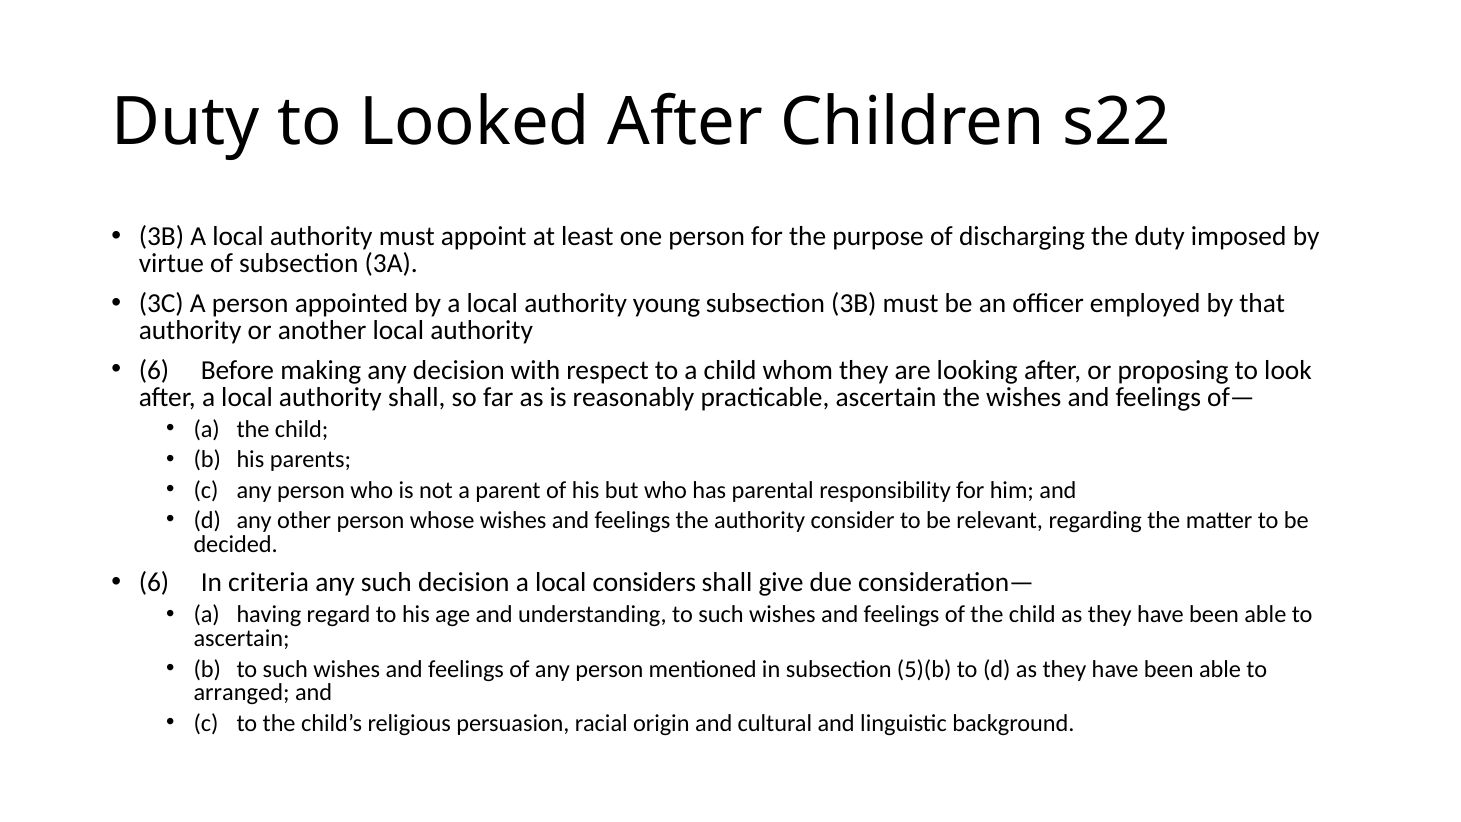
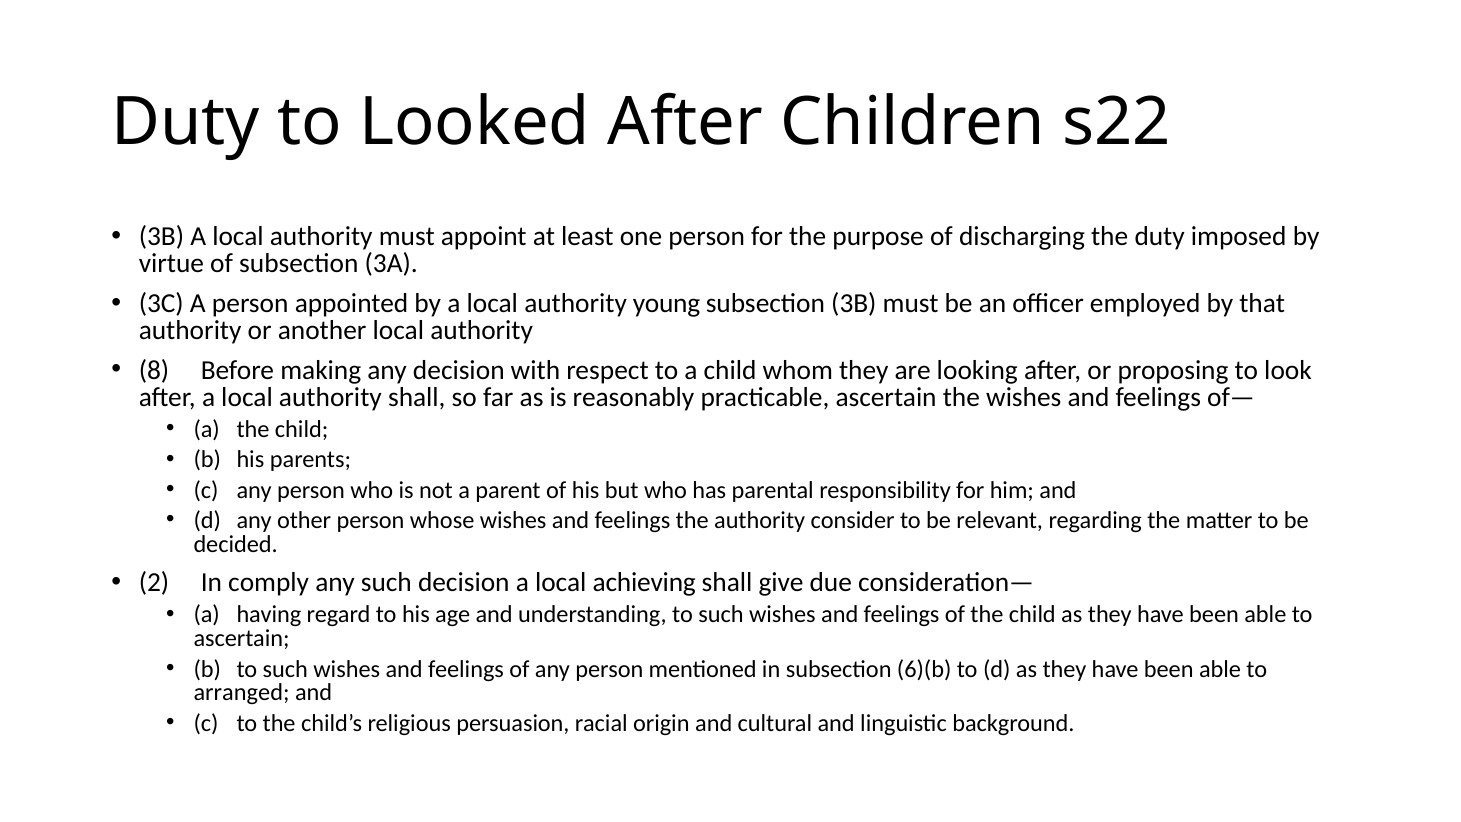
6 at (154, 370): 6 -> 8
6 at (154, 583): 6 -> 2
criteria: criteria -> comply
considers: considers -> achieving
5)(b: 5)(b -> 6)(b
